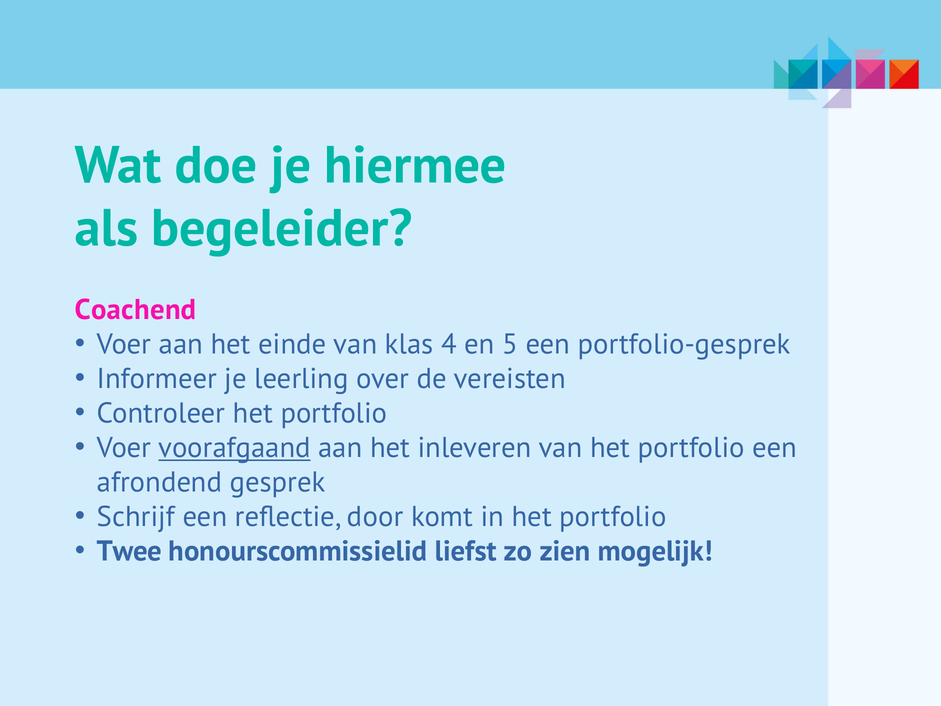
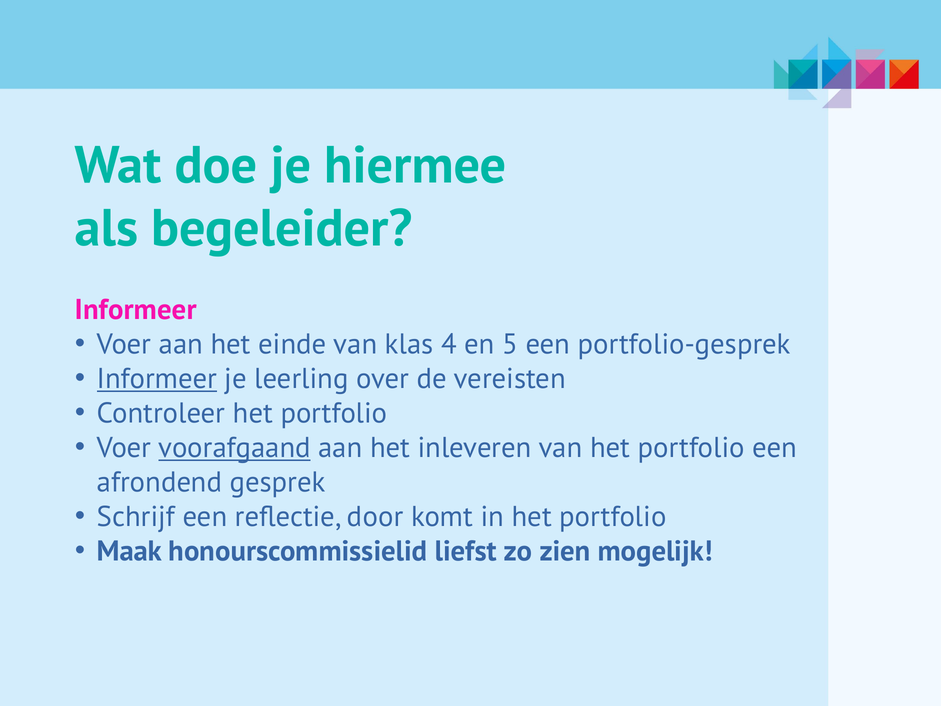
Coachend at (136, 310): Coachend -> Informeer
Informeer at (157, 379) underline: none -> present
Twee: Twee -> Maak
